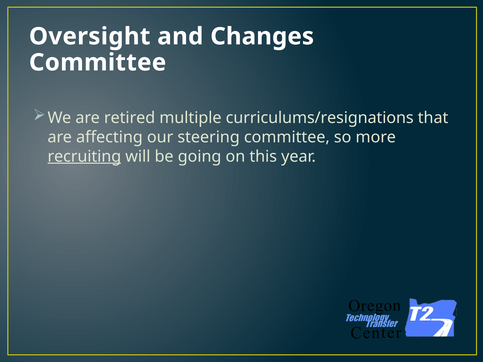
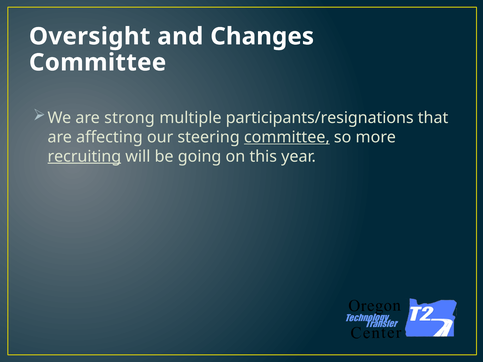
retired: retired -> strong
curriculums/resignations: curriculums/resignations -> participants/resignations
committee at (287, 137) underline: none -> present
